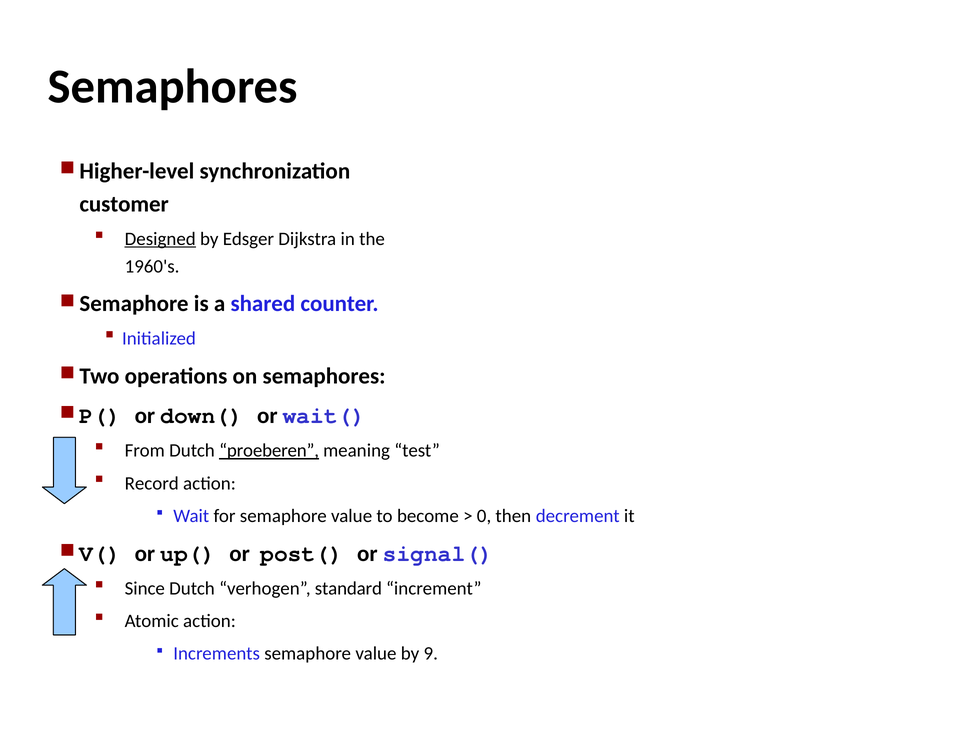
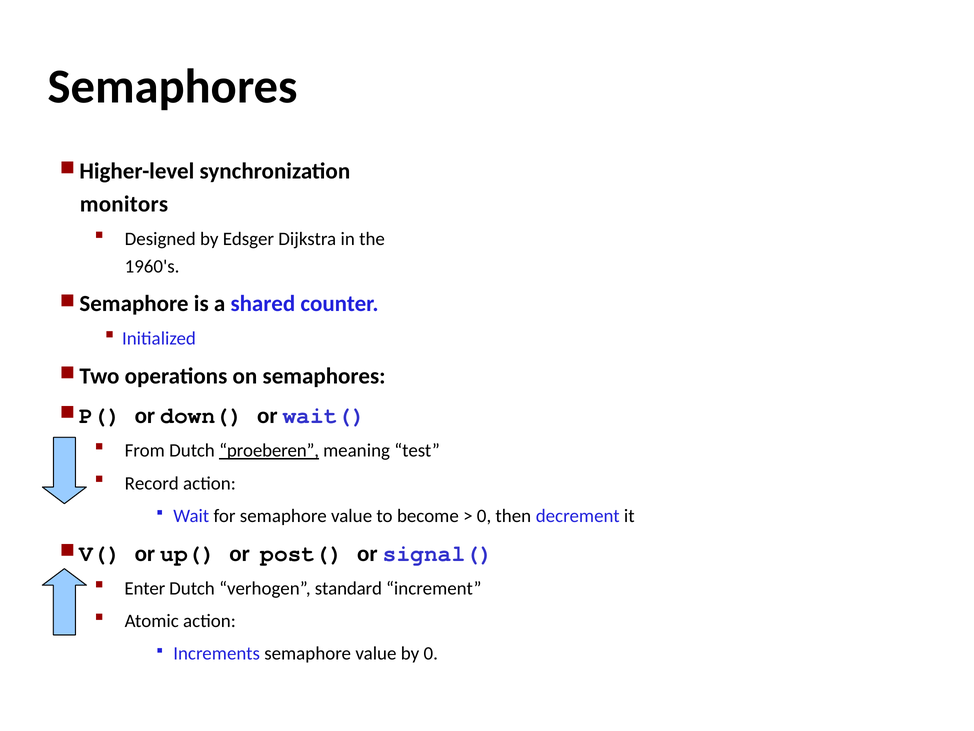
customer: customer -> monitors
Designed underline: present -> none
Since: Since -> Enter
by 9: 9 -> 0
